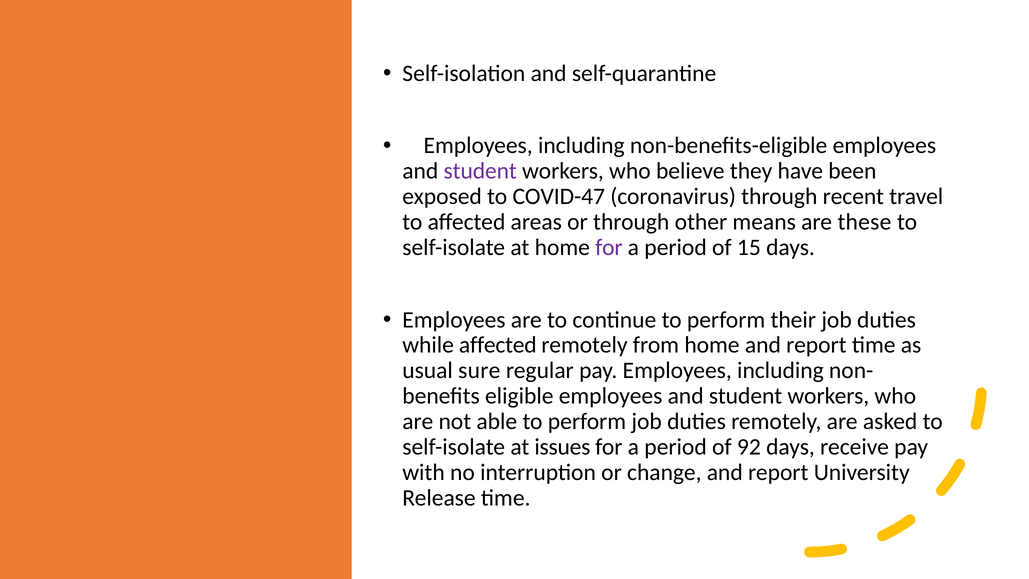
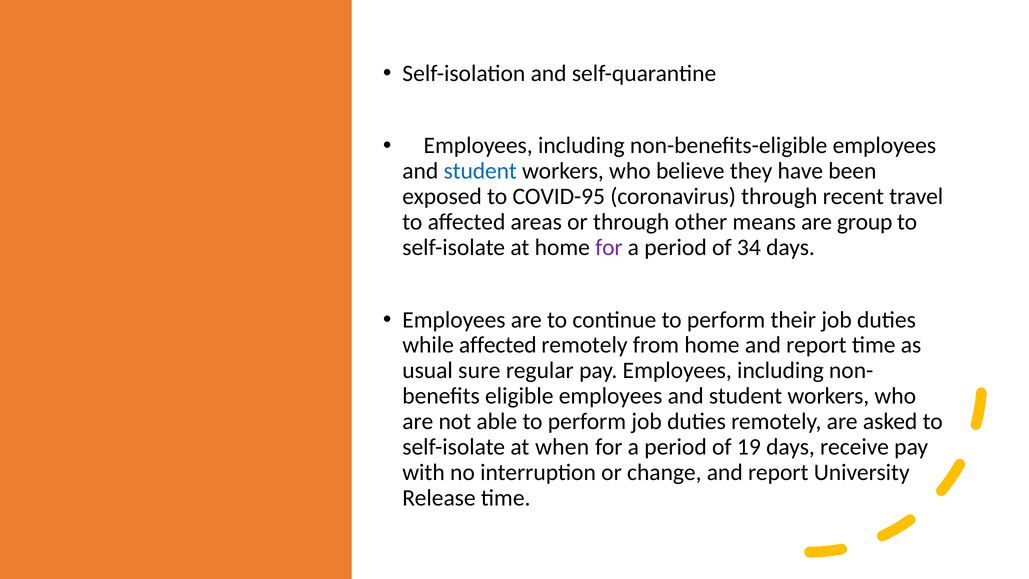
student at (480, 171) colour: purple -> blue
COVID-47: COVID-47 -> COVID-95
these: these -> group
15: 15 -> 34
issues: issues -> when
92: 92 -> 19
